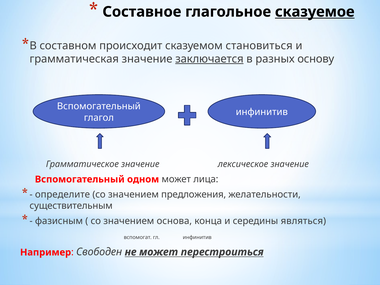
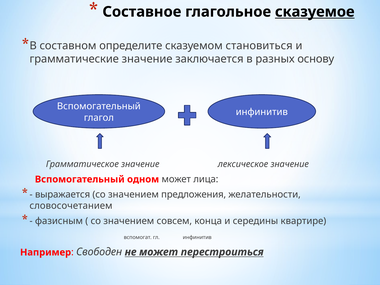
происходит: происходит -> определите
грамматическая: грамматическая -> грамматические
заключается underline: present -> none
определите: определите -> выражается
существительным: существительным -> словосочетанием
основа: основа -> совсем
являться: являться -> квартире
